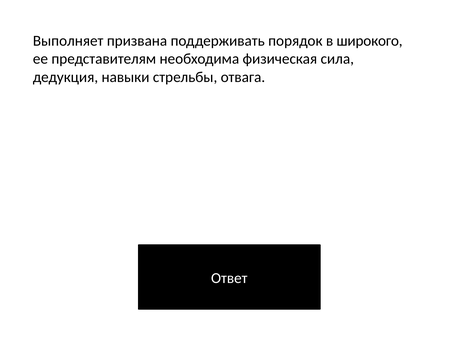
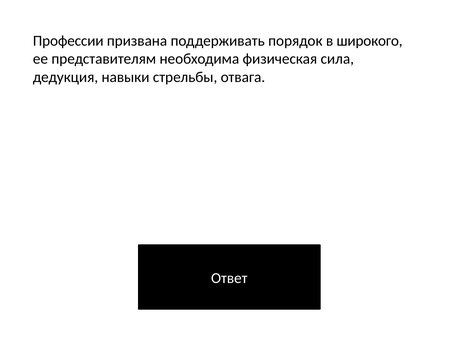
Выполняет: Выполняет -> Профессии
